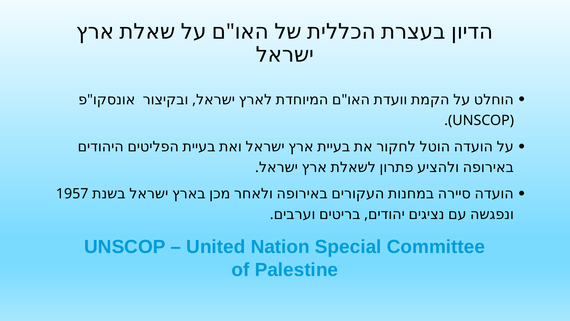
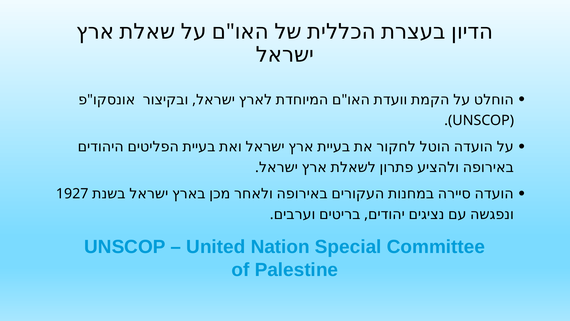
1957: 1957 -> 1927
